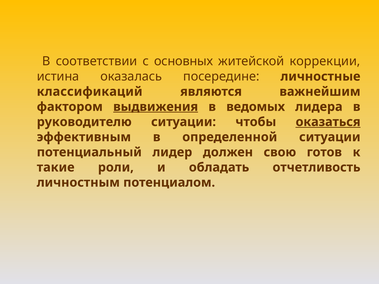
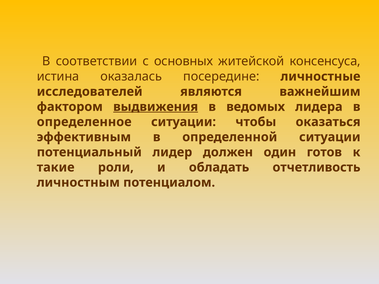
коррекции: коррекции -> консенсуса
классификаций: классификаций -> исследователей
руководителю: руководителю -> определенное
оказаться underline: present -> none
свою: свою -> один
